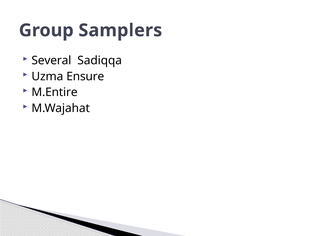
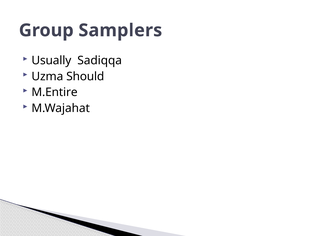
Several: Several -> Usually
Ensure: Ensure -> Should
